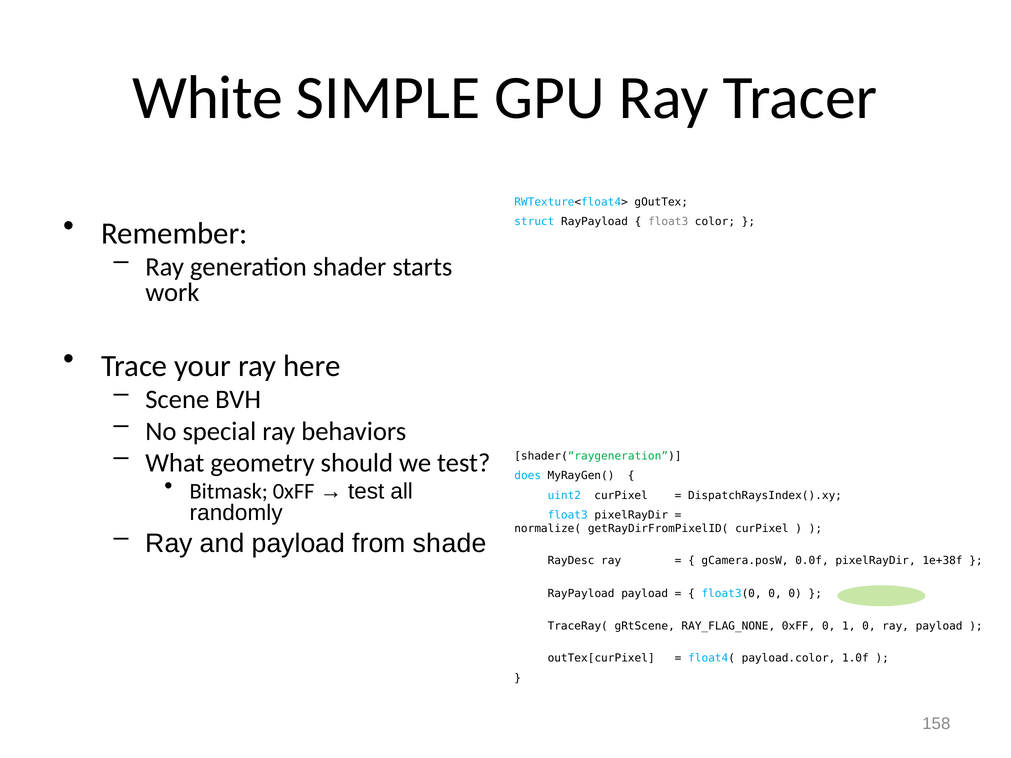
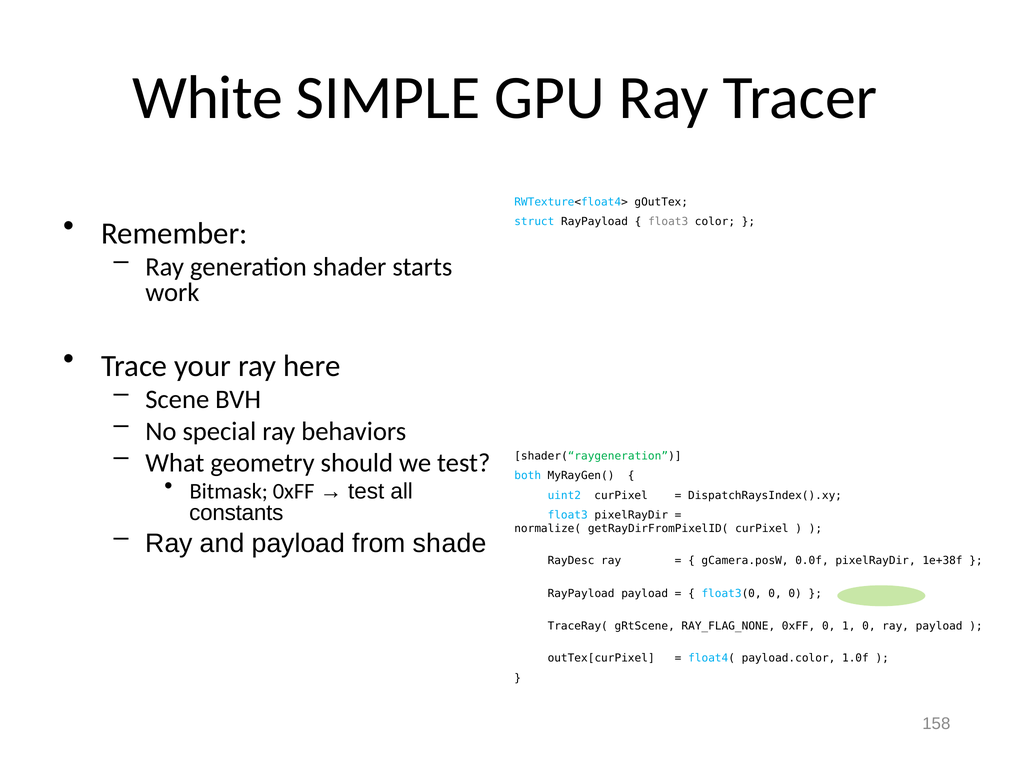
does: does -> both
randomly: randomly -> constants
